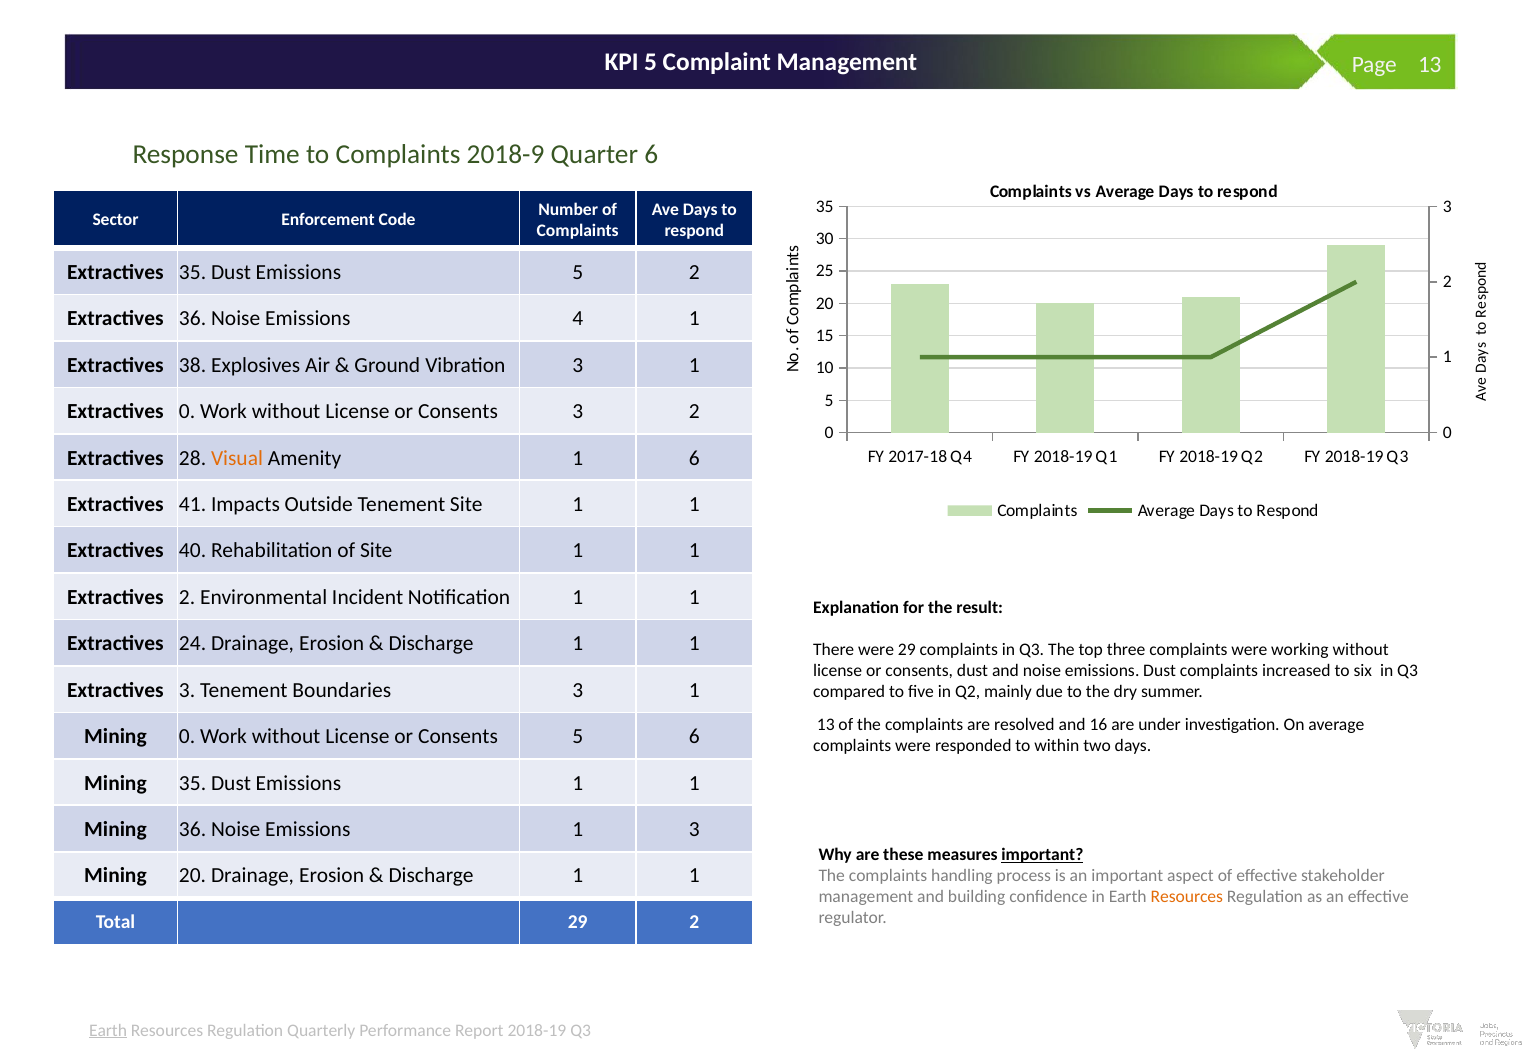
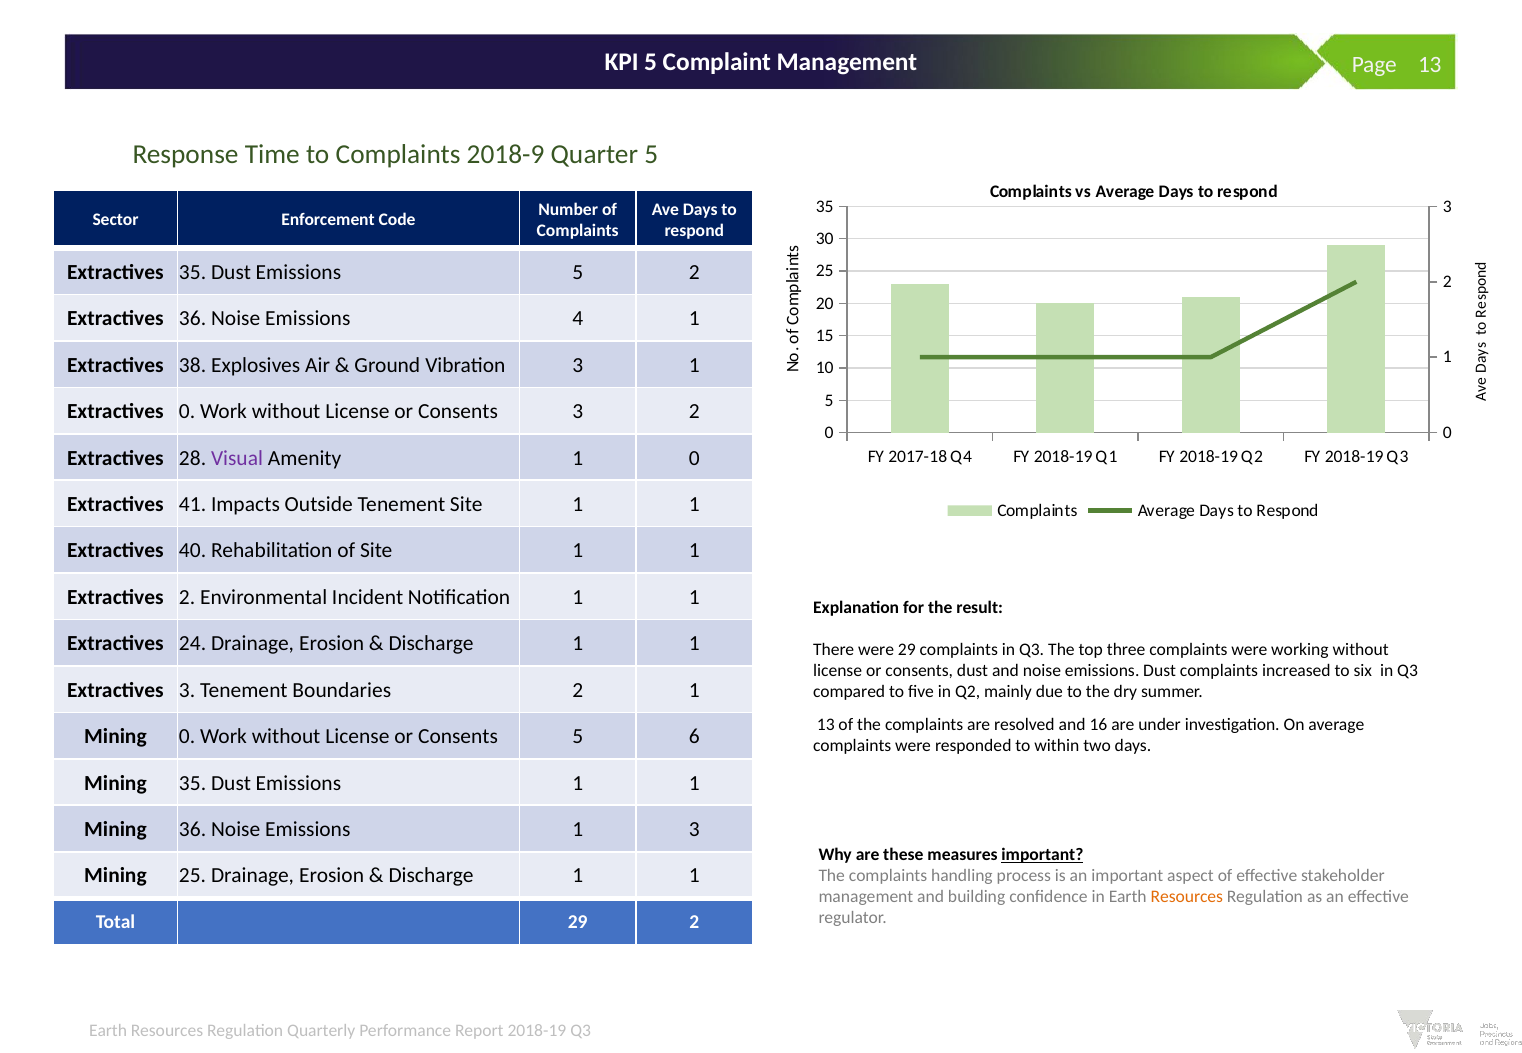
Quarter 6: 6 -> 5
Visual colour: orange -> purple
1 6: 6 -> 0
Boundaries 3: 3 -> 2
Mining 20: 20 -> 25
Earth at (108, 1031) underline: present -> none
